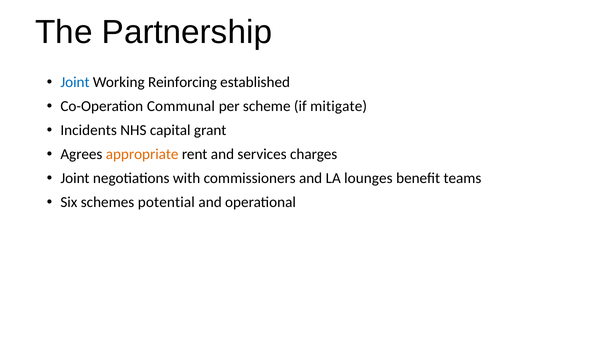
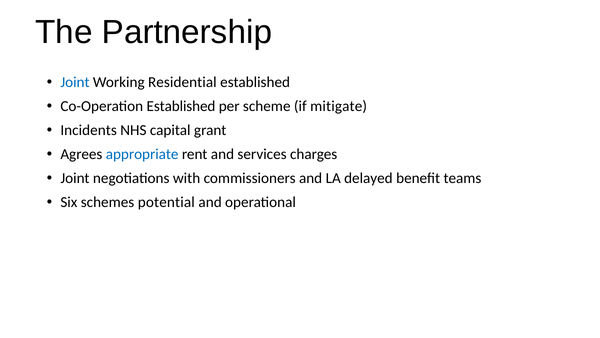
Reinforcing: Reinforcing -> Residential
Co-Operation Communal: Communal -> Established
appropriate colour: orange -> blue
lounges: lounges -> delayed
